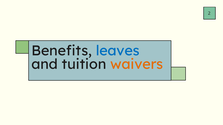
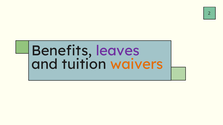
leaves colour: blue -> purple
